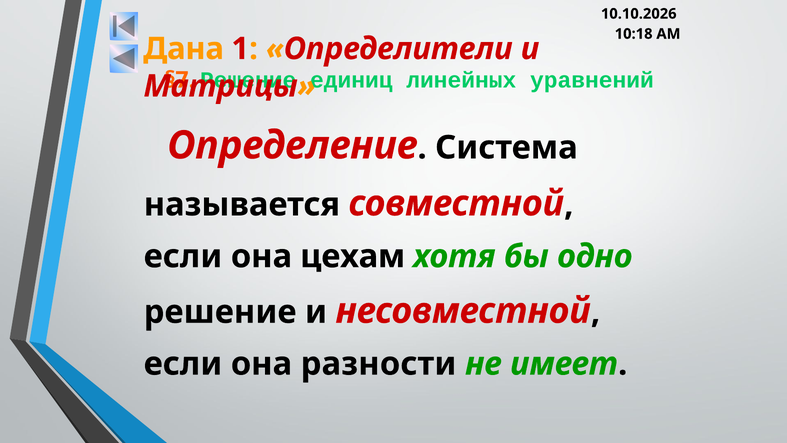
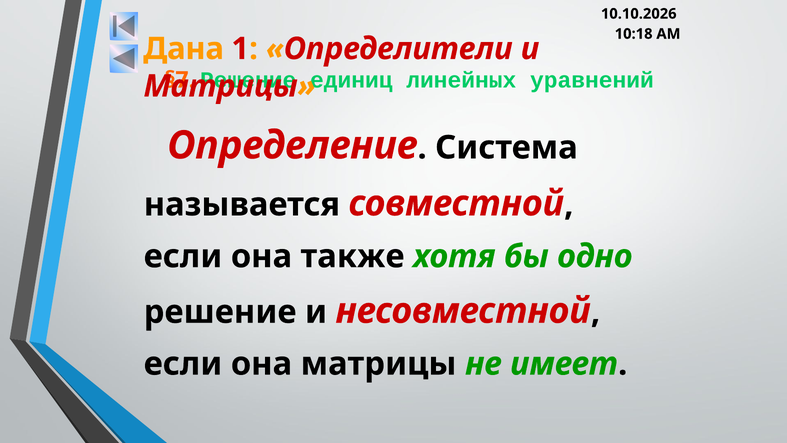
цехам: цехам -> также
она разности: разности -> матрицы
